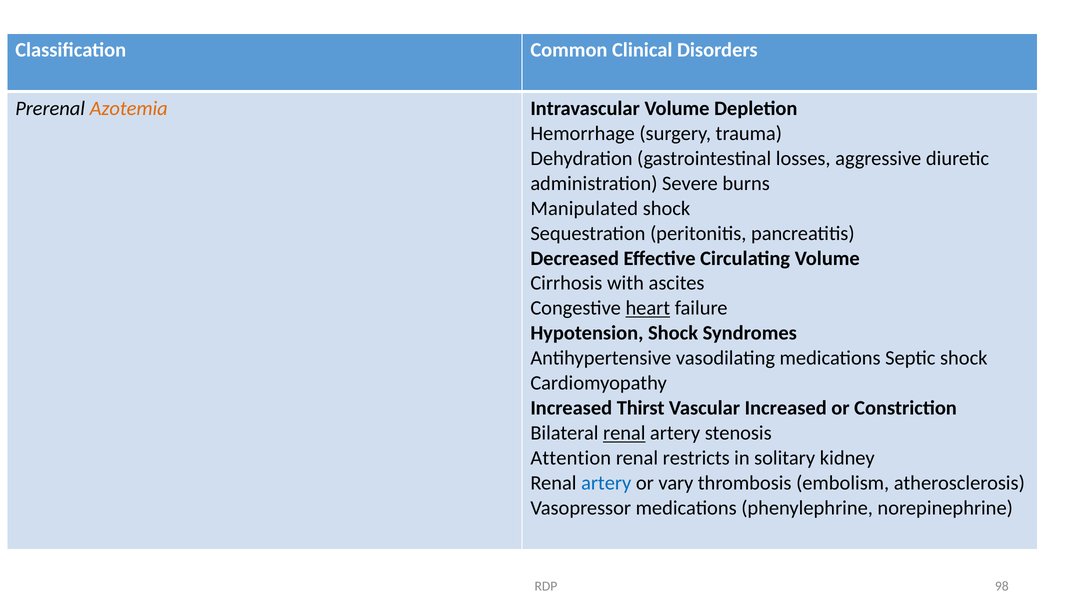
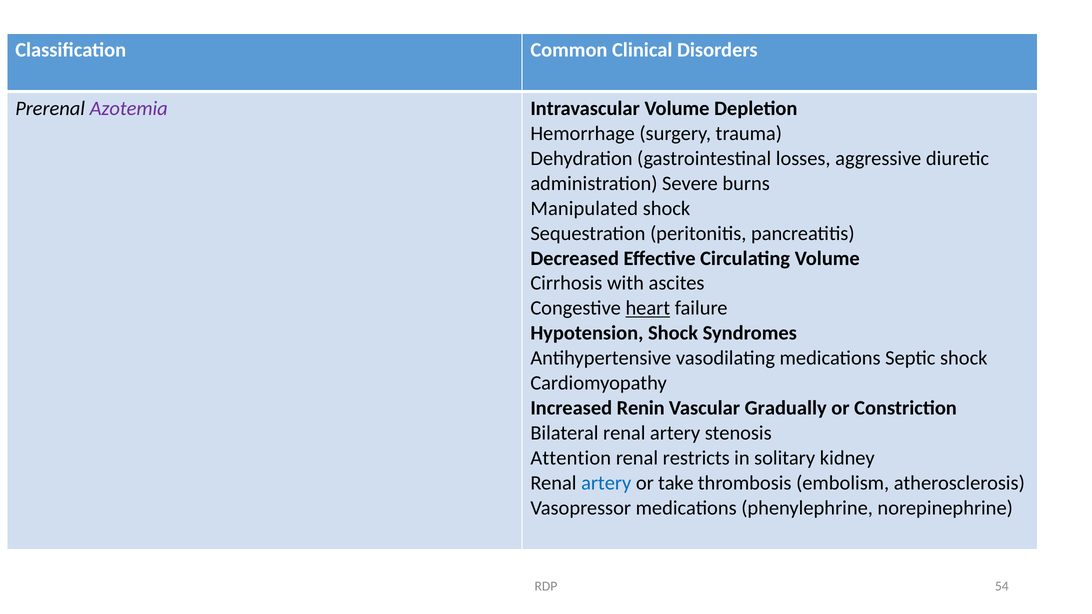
Azotemia colour: orange -> purple
Thirst: Thirst -> Renin
Vascular Increased: Increased -> Gradually
renal at (624, 433) underline: present -> none
vary: vary -> take
98: 98 -> 54
